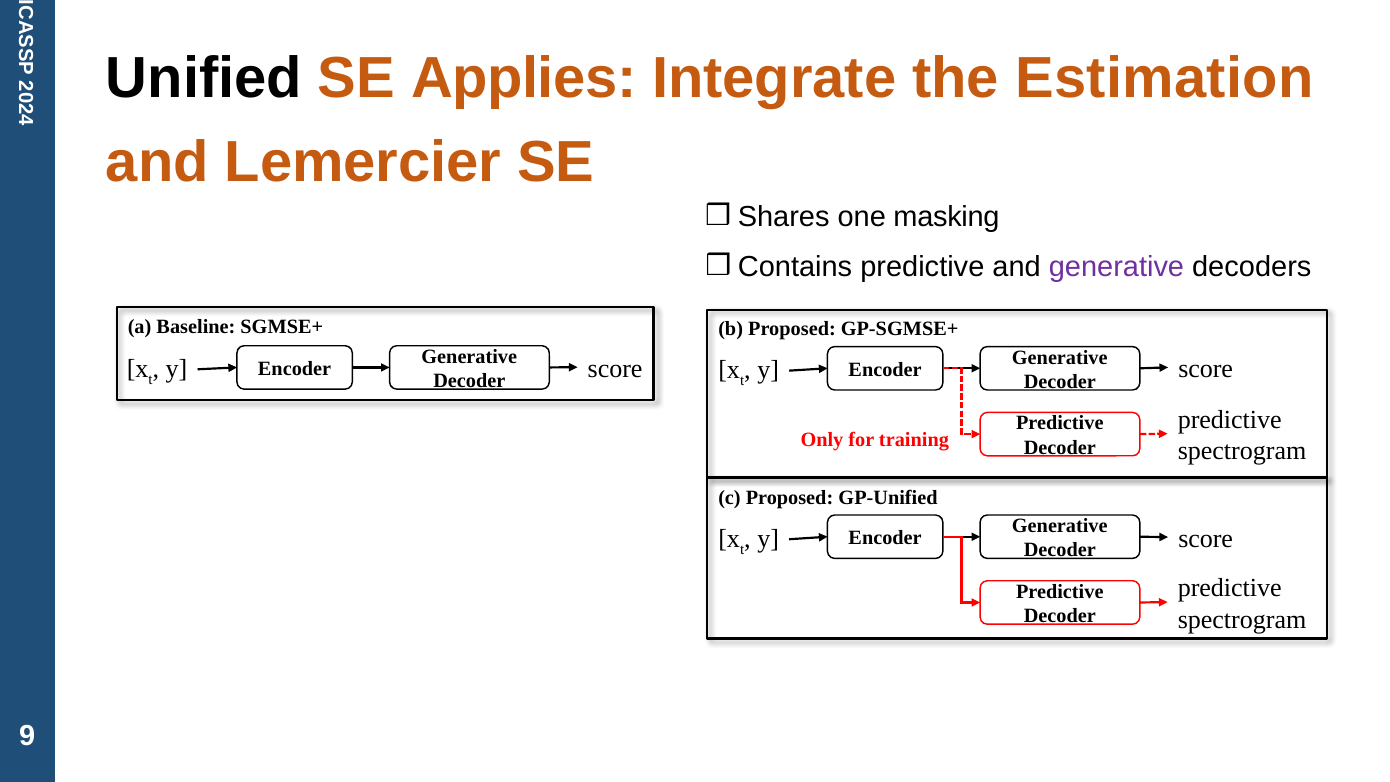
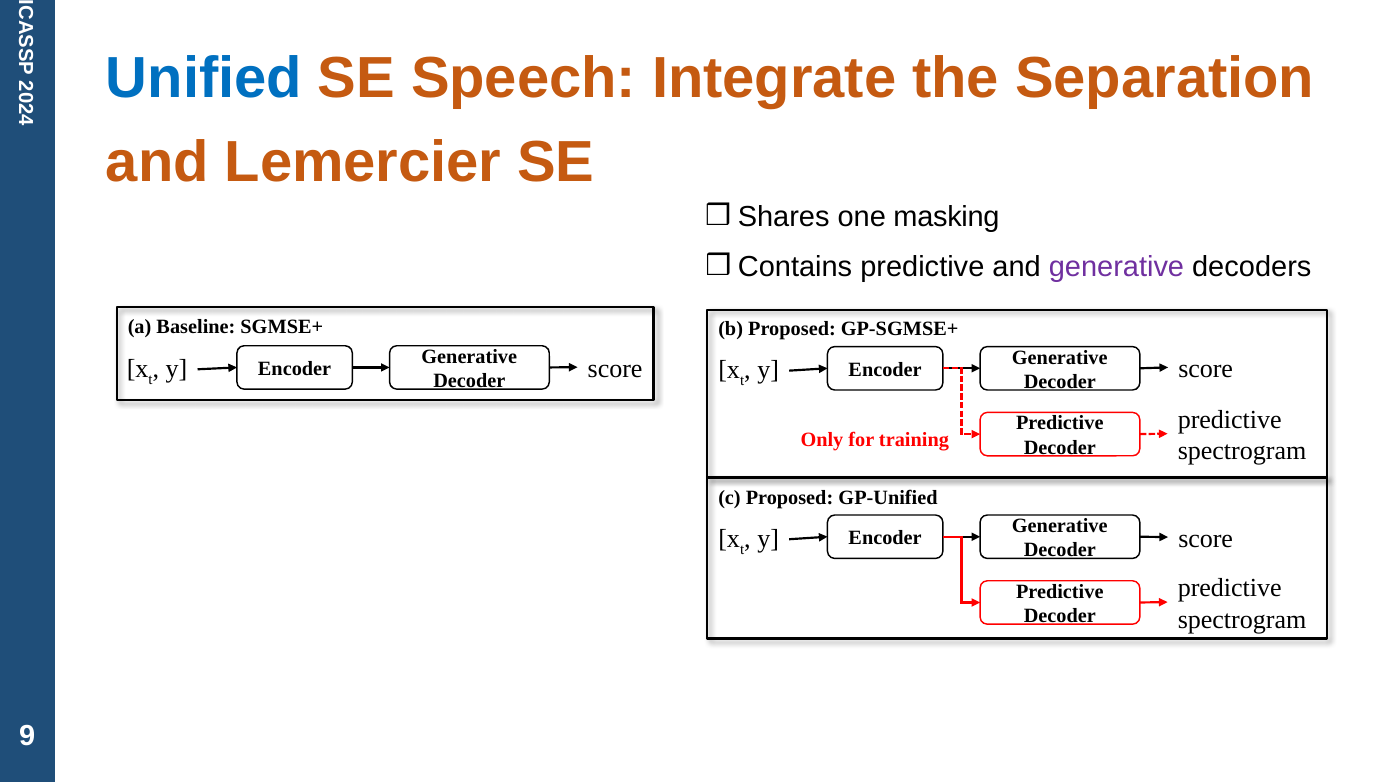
Unified colour: black -> blue
Applies: Applies -> Speech
Estimation: Estimation -> Separation
